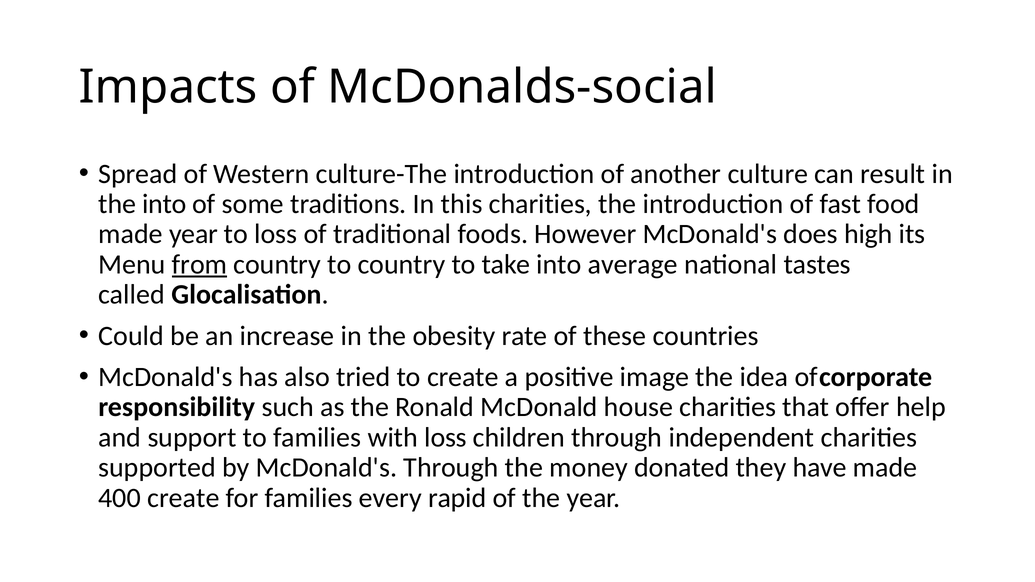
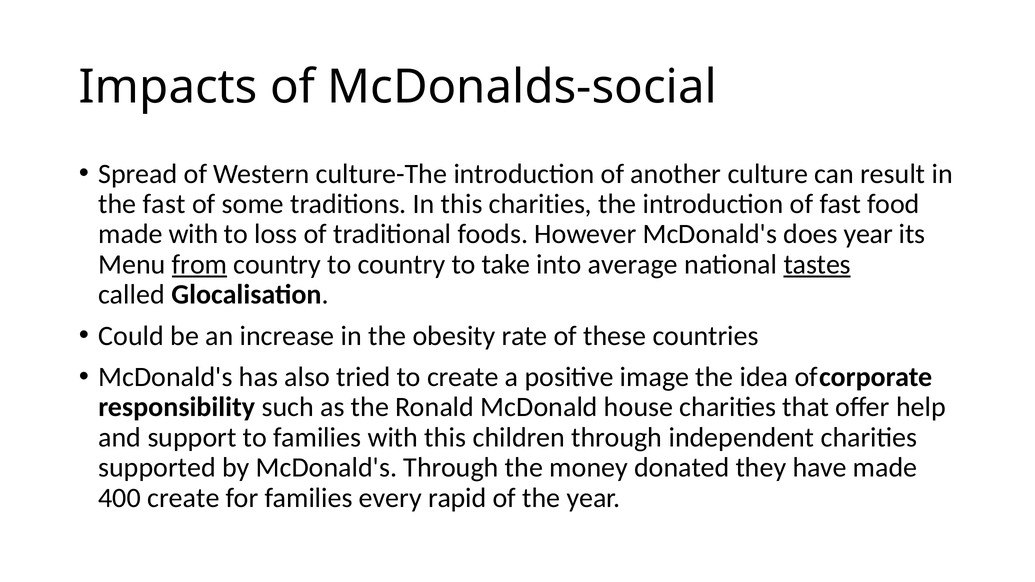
the into: into -> fast
made year: year -> with
does high: high -> year
tastes underline: none -> present
with loss: loss -> this
